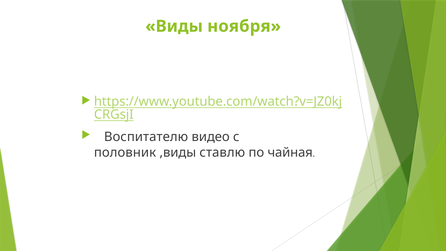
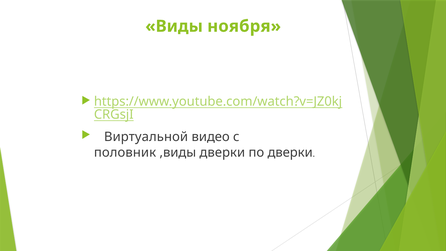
Воспитателю: Воспитателю -> Виртуальной
,виды ставлю: ставлю -> дверки
по чайная: чайная -> дверки
